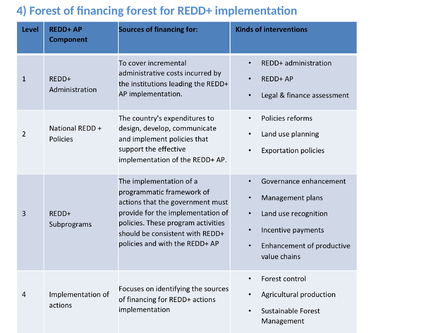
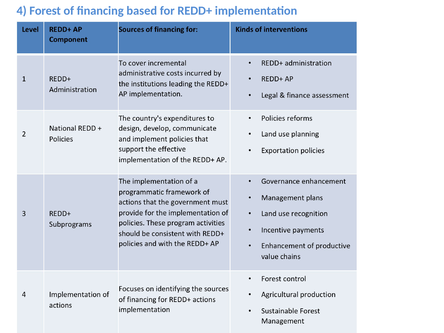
financing forest: forest -> based
